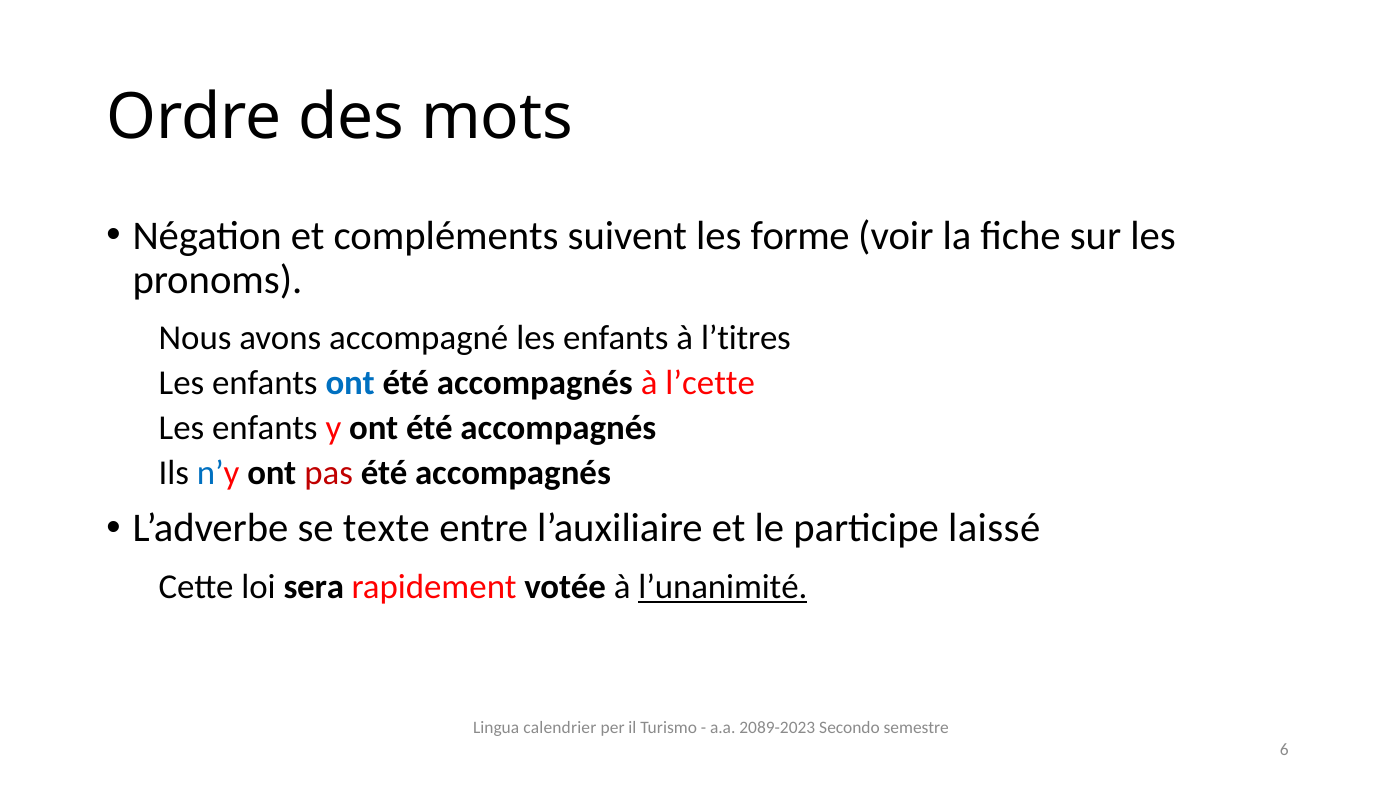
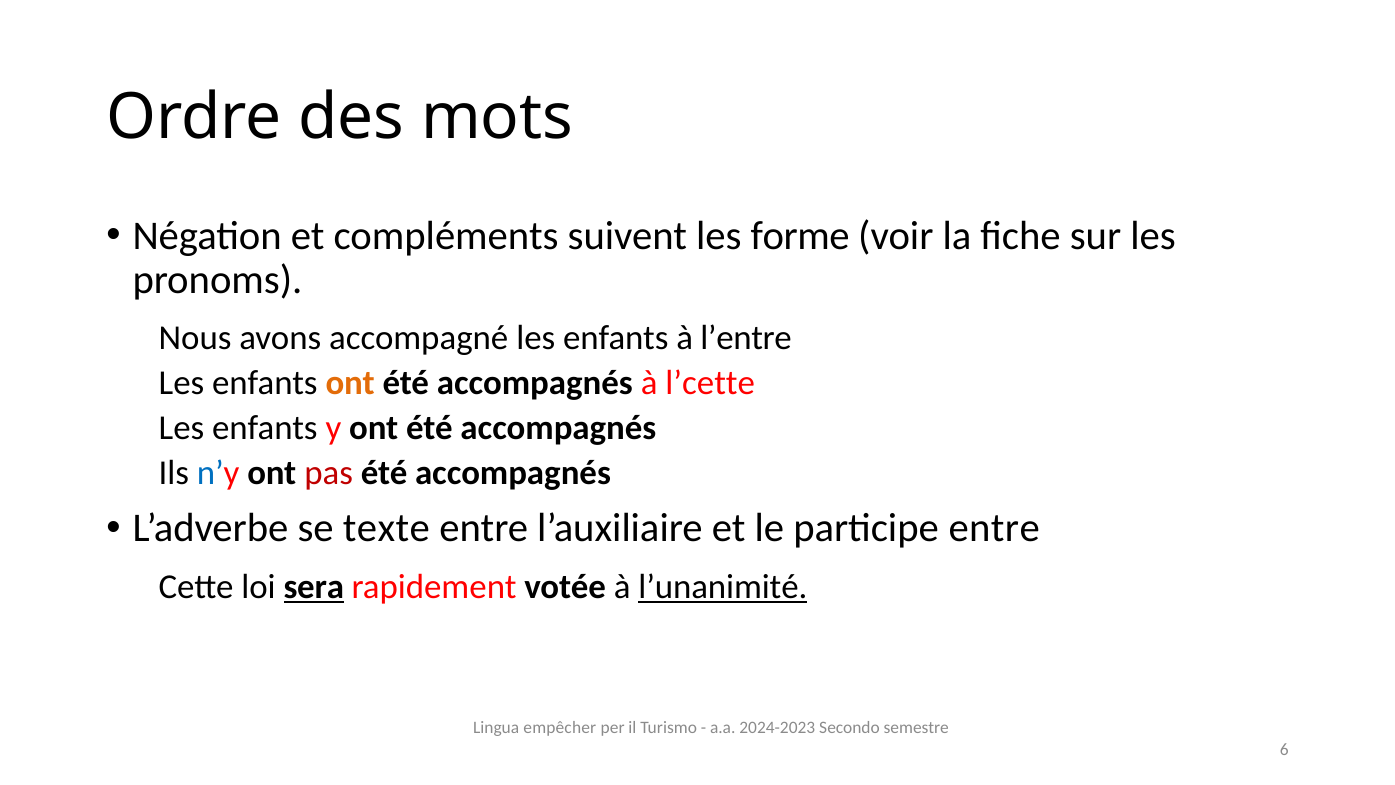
l’titres: l’titres -> l’entre
ont at (350, 383) colour: blue -> orange
participe laissé: laissé -> entre
sera underline: none -> present
calendrier: calendrier -> empêcher
2089-2023: 2089-2023 -> 2024-2023
